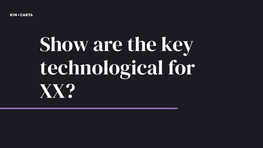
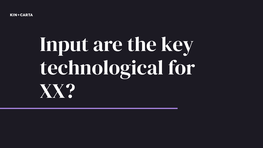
Show: Show -> Input
